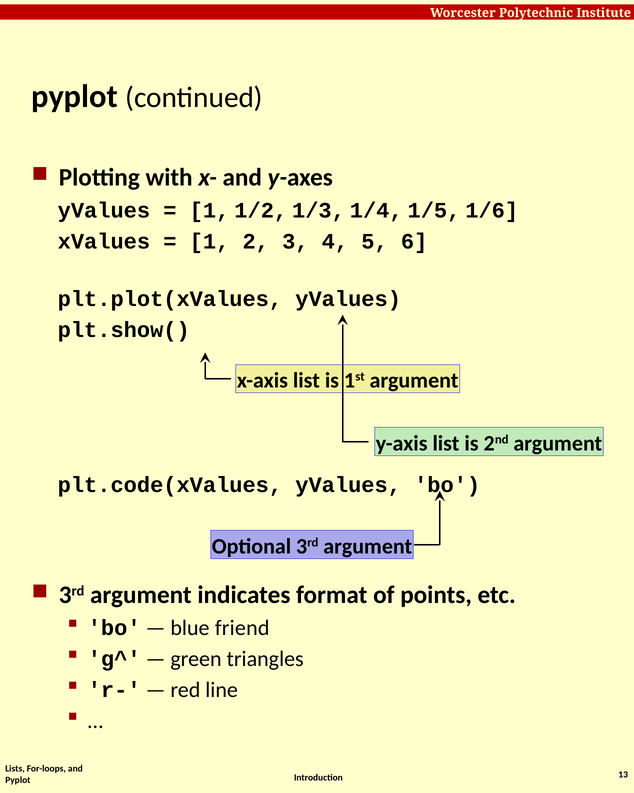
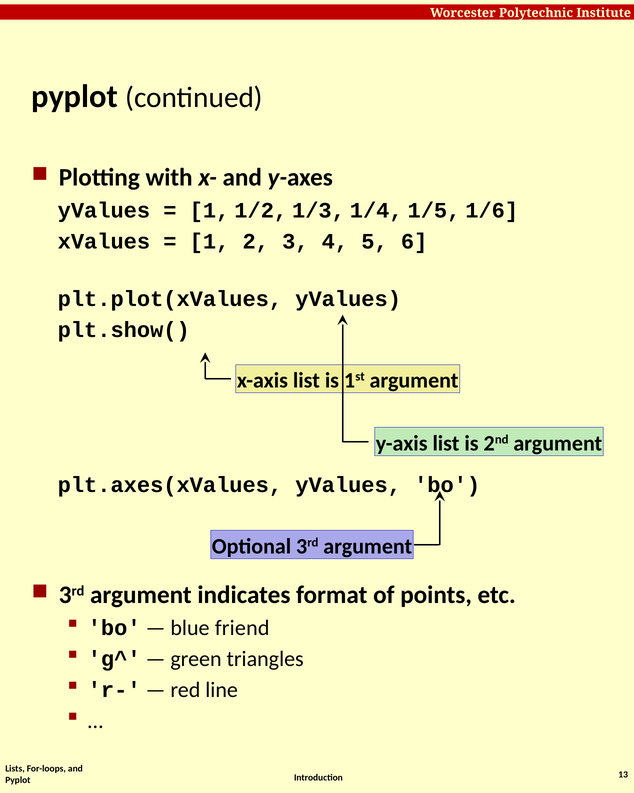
plt.code(xValues: plt.code(xValues -> plt.axes(xValues
